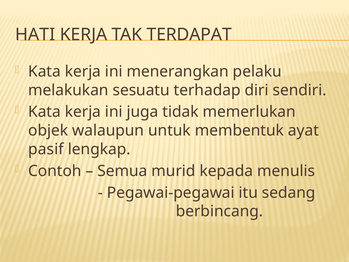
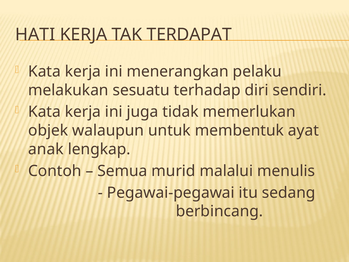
pasif: pasif -> anak
kepada: kepada -> malalui
